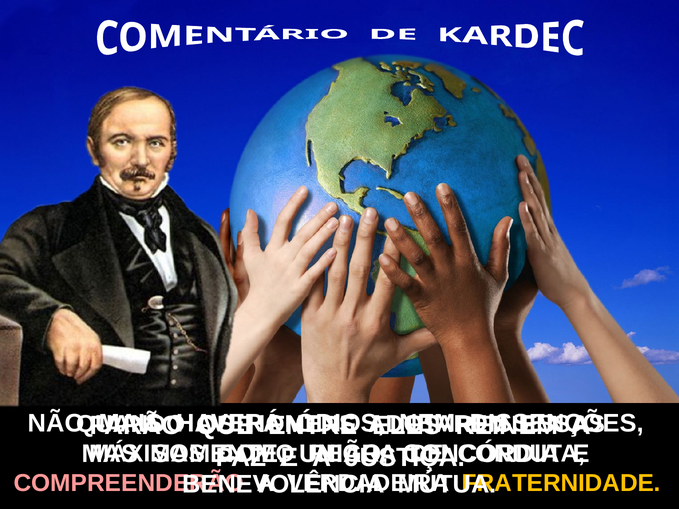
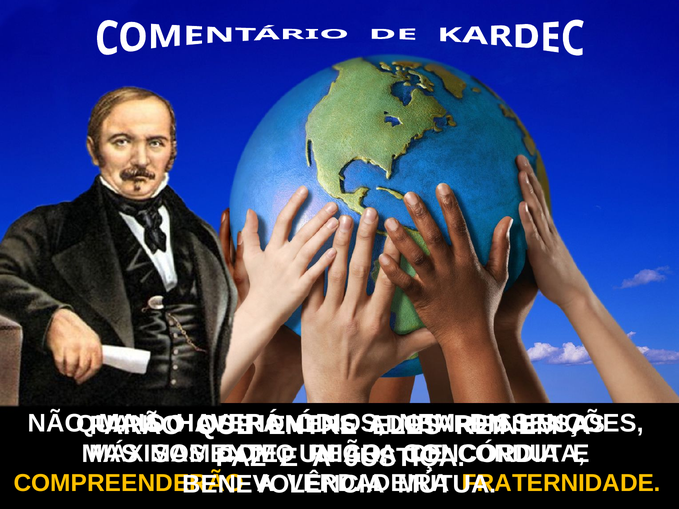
COMPREENDERÃO colour: pink -> yellow
